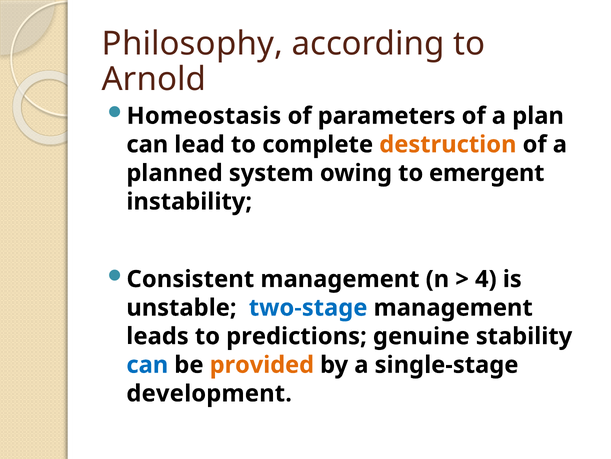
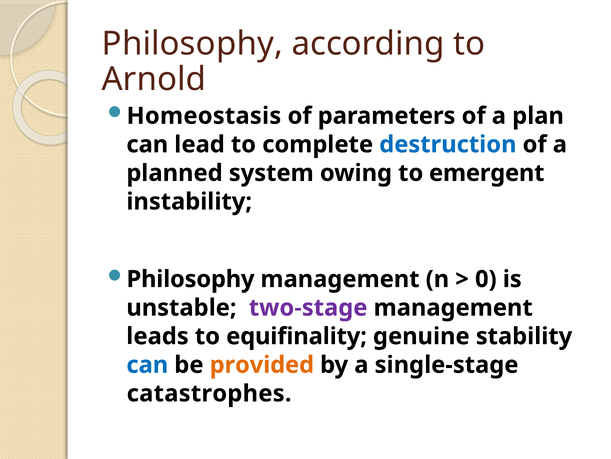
destruction colour: orange -> blue
Consistent at (190, 279): Consistent -> Philosophy
4: 4 -> 0
two-stage colour: blue -> purple
predictions: predictions -> equifinality
development: development -> catastrophes
